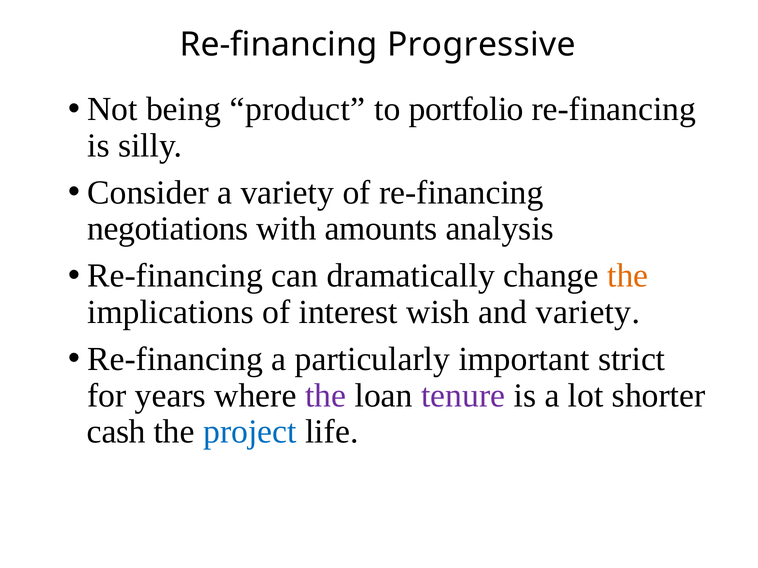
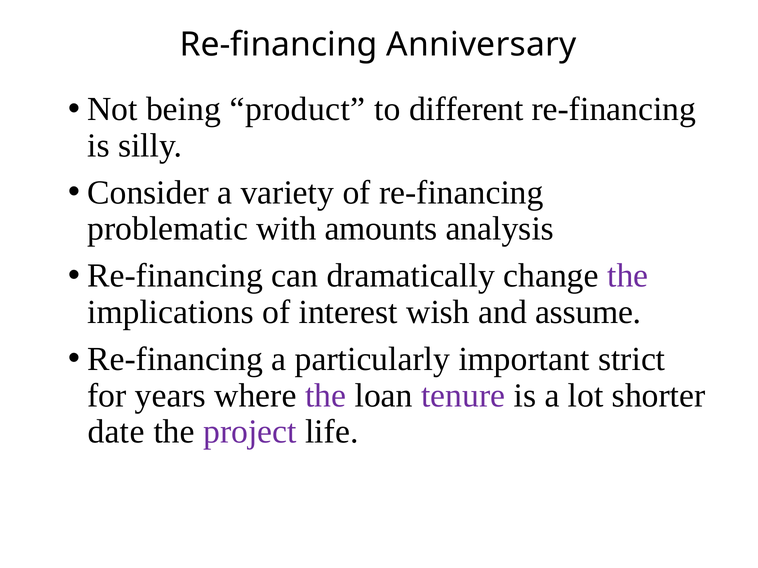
Progressive: Progressive -> Anniversary
portfolio: portfolio -> different
negotiations: negotiations -> problematic
the at (628, 276) colour: orange -> purple
and variety: variety -> assume
cash: cash -> date
project colour: blue -> purple
